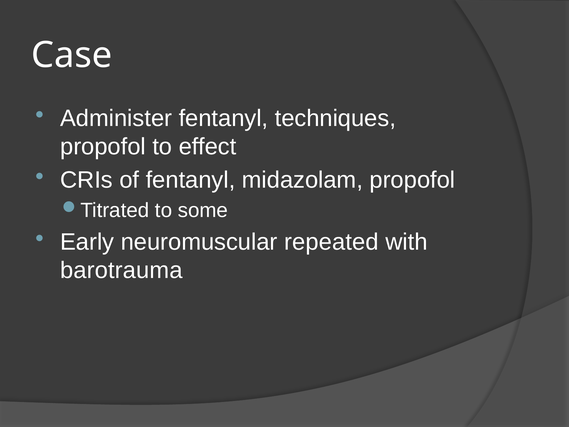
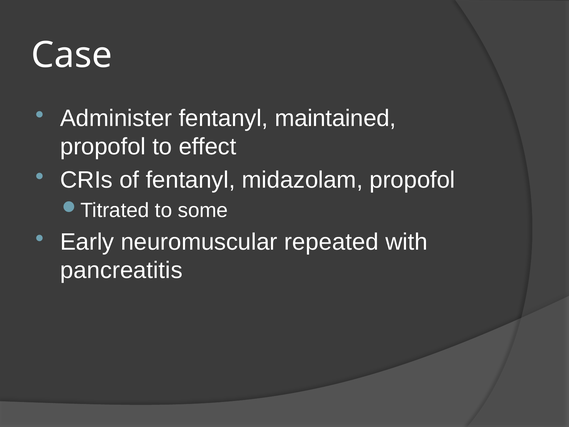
techniques: techniques -> maintained
barotrauma: barotrauma -> pancreatitis
